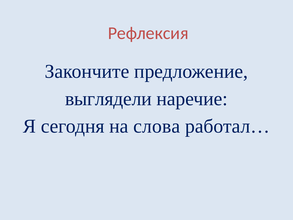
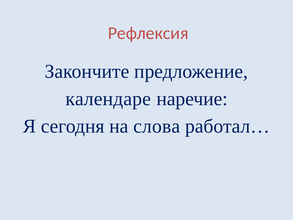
выглядели: выглядели -> календаре
